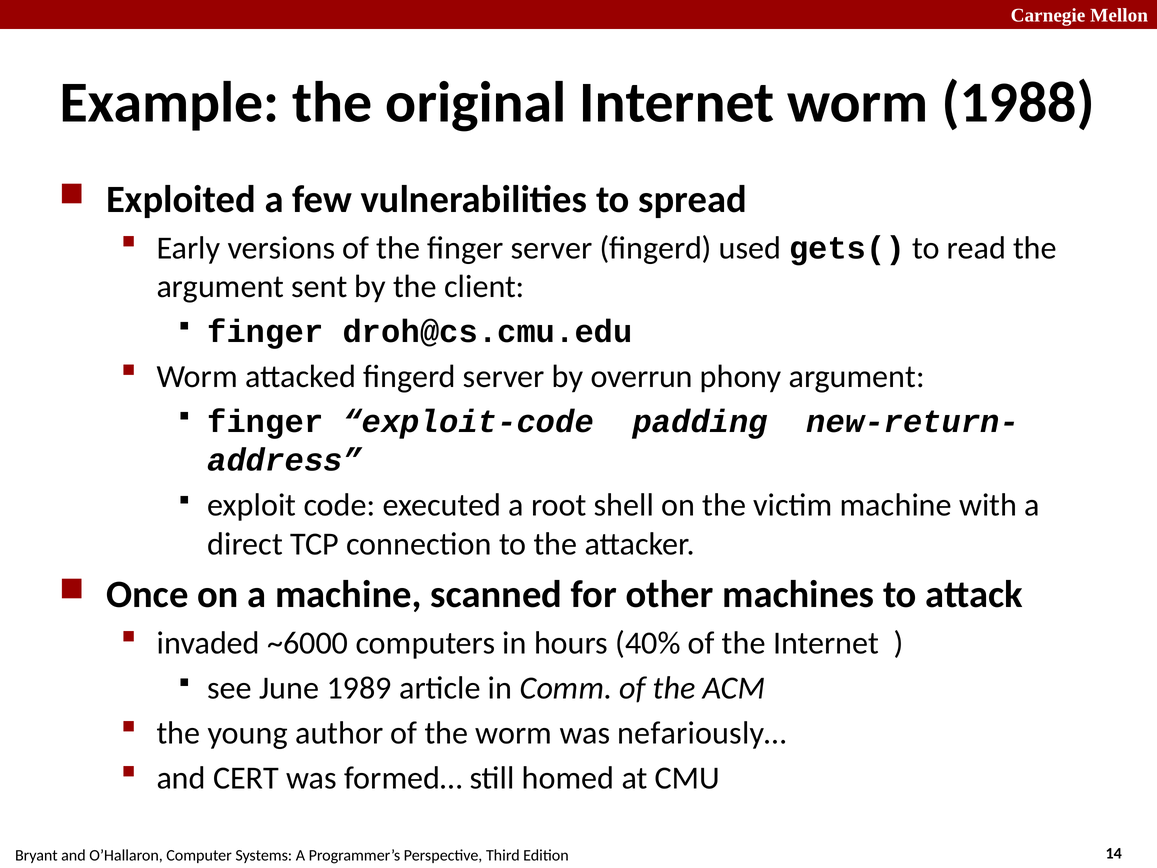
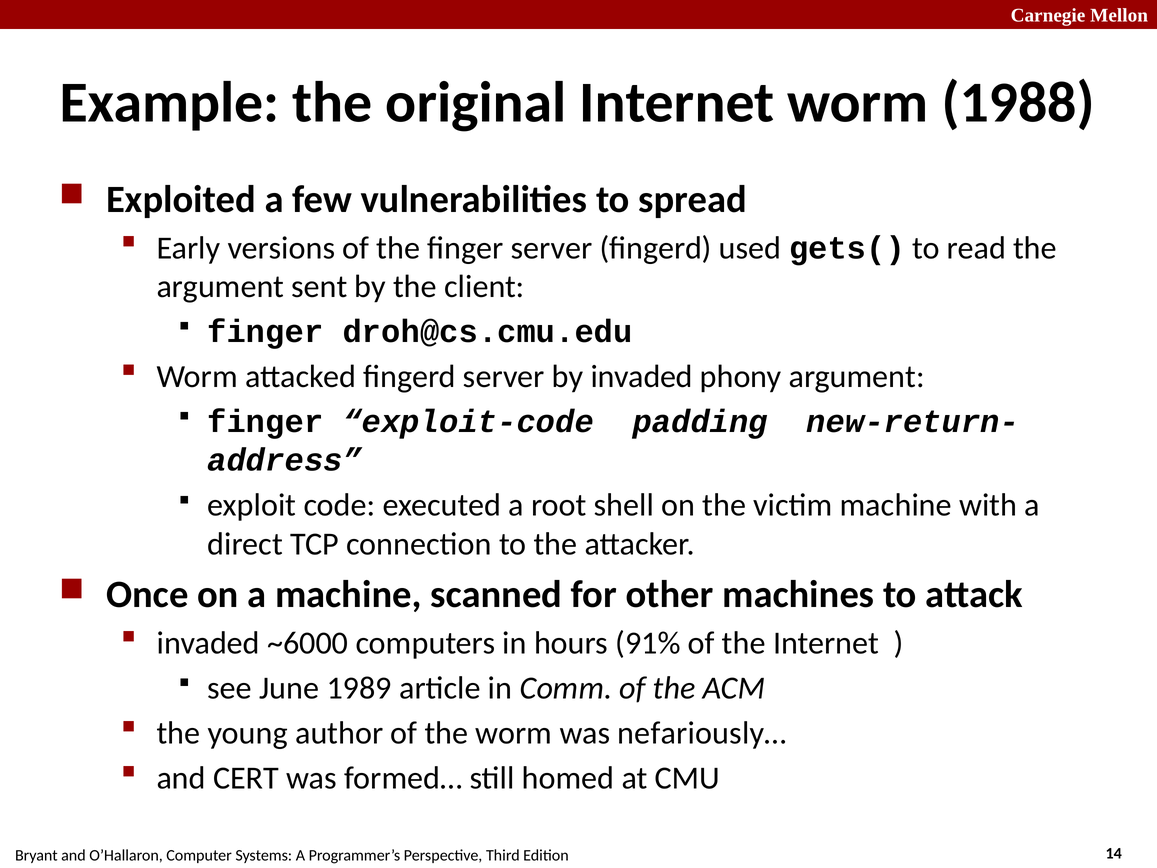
by overrun: overrun -> invaded
40%: 40% -> 91%
